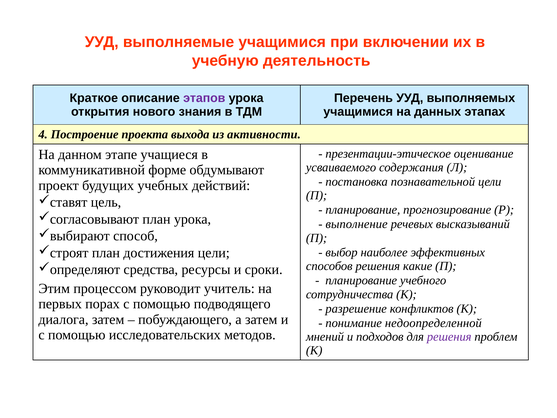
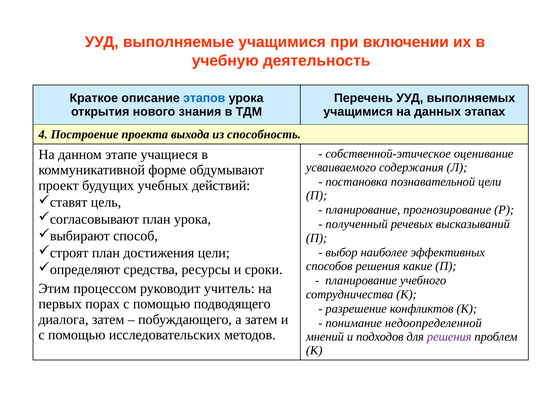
этапов colour: purple -> blue
активности: активности -> способность
презентации-этическое: презентации-этическое -> собственной-этическое
выполнение: выполнение -> полученный
